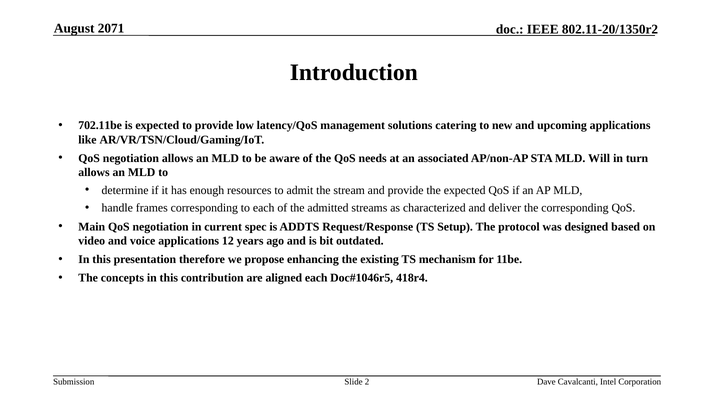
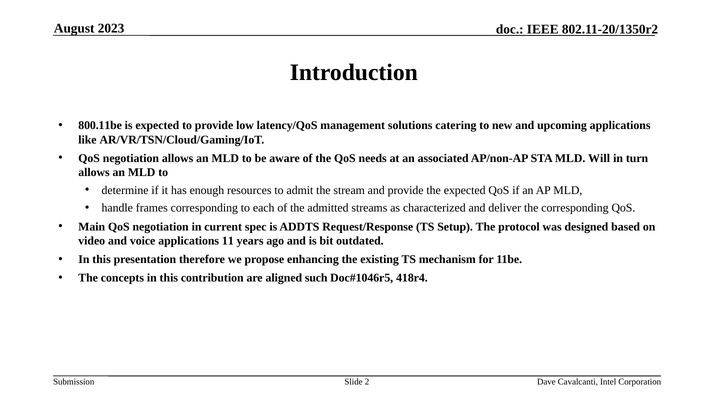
2071: 2071 -> 2023
702.11be: 702.11be -> 800.11be
12: 12 -> 11
aligned each: each -> such
